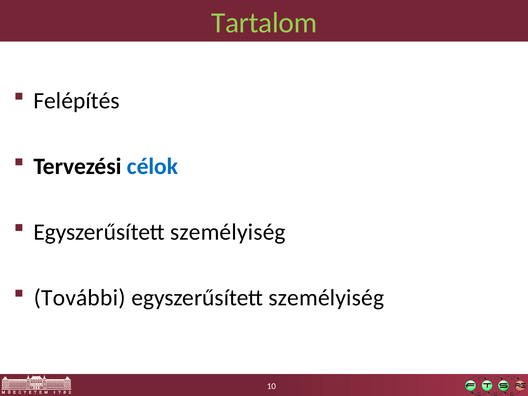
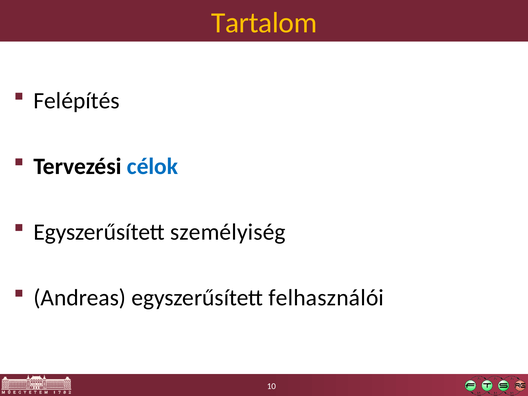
Tartalom colour: light green -> yellow
További: További -> Andreas
személyiség at (326, 298): személyiség -> felhasználói
